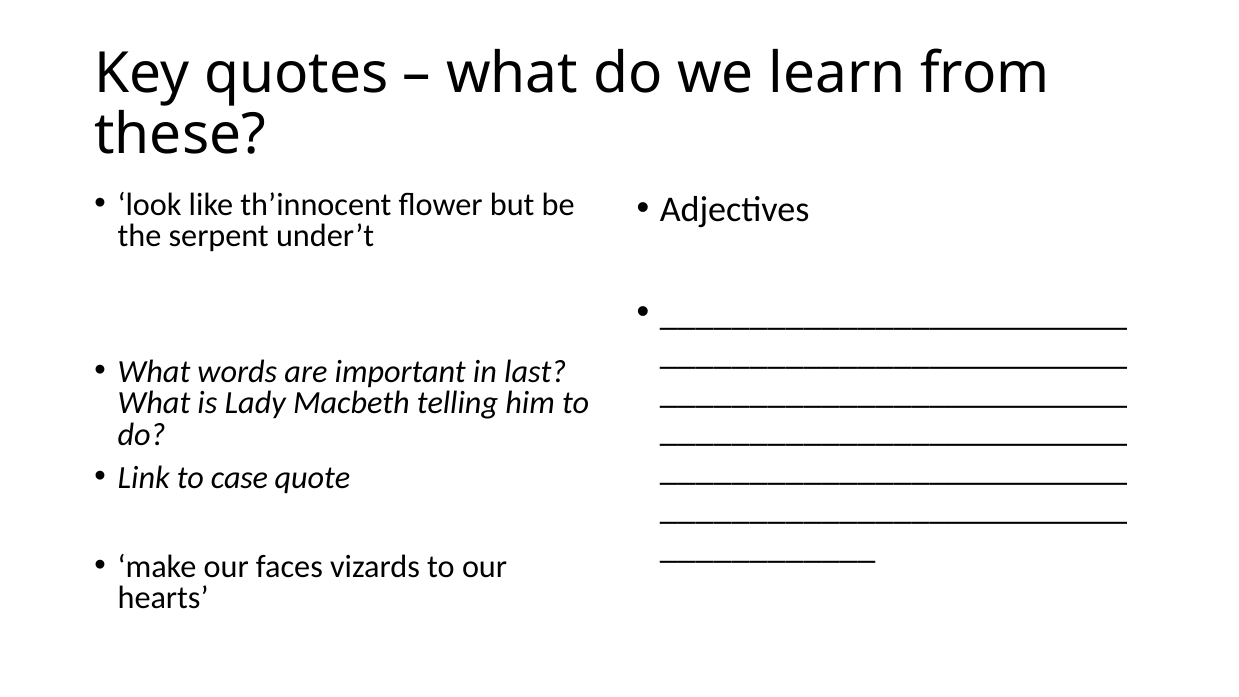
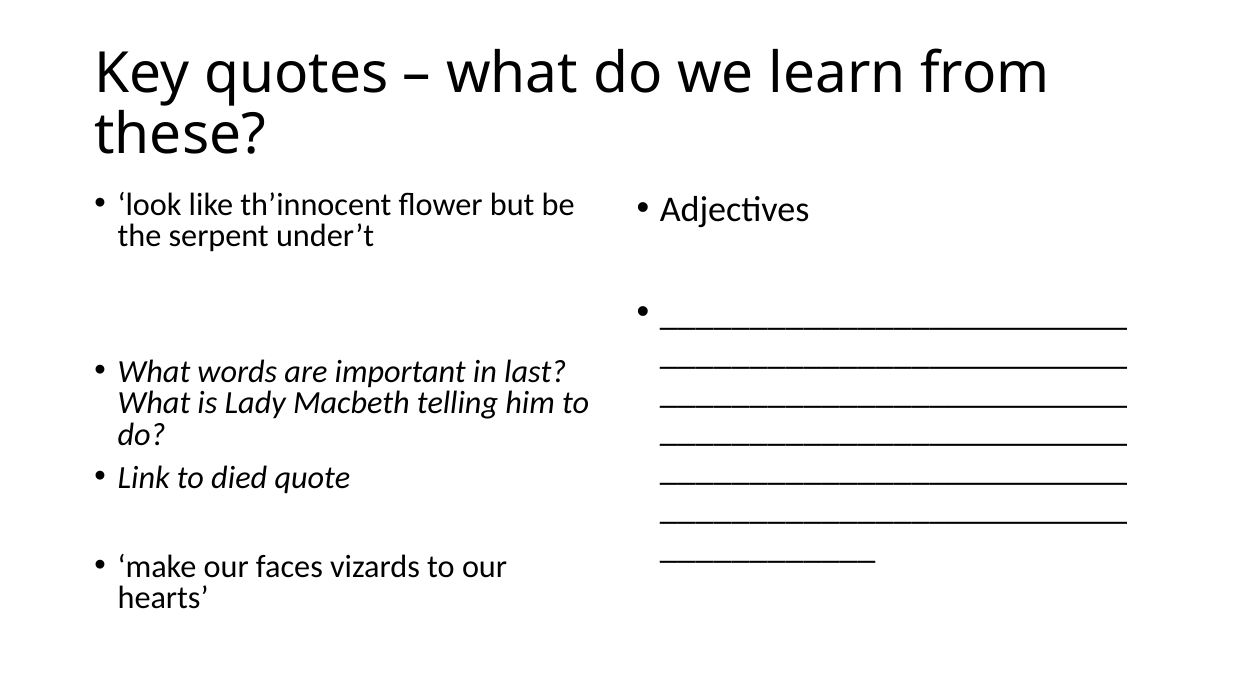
case: case -> died
